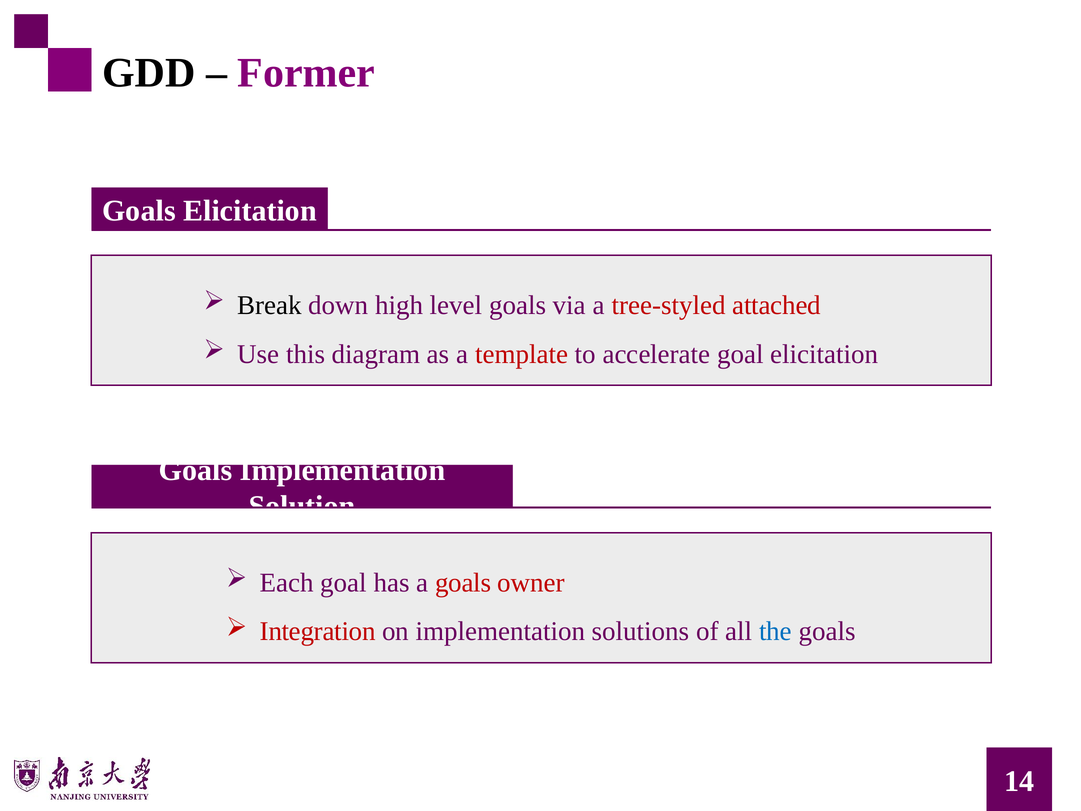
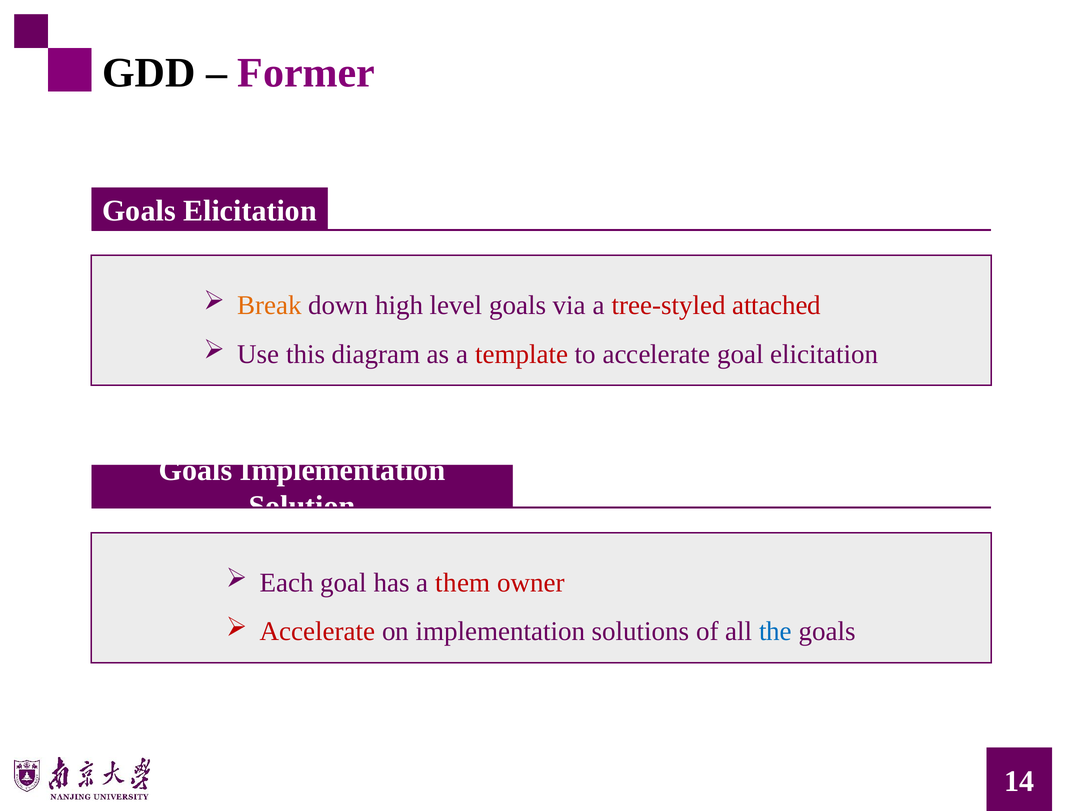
Break colour: black -> orange
a goals: goals -> them
Integration at (318, 631): Integration -> Accelerate
